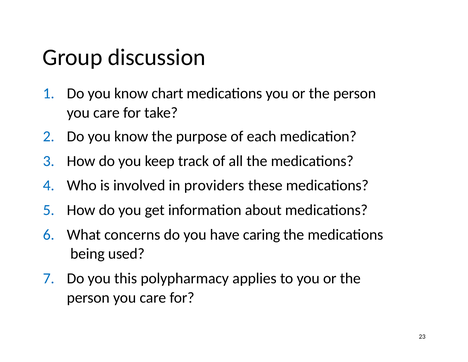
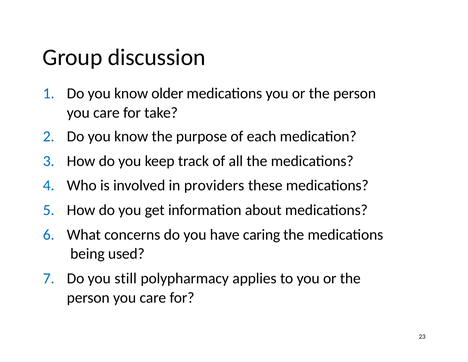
chart: chart -> older
this: this -> still
